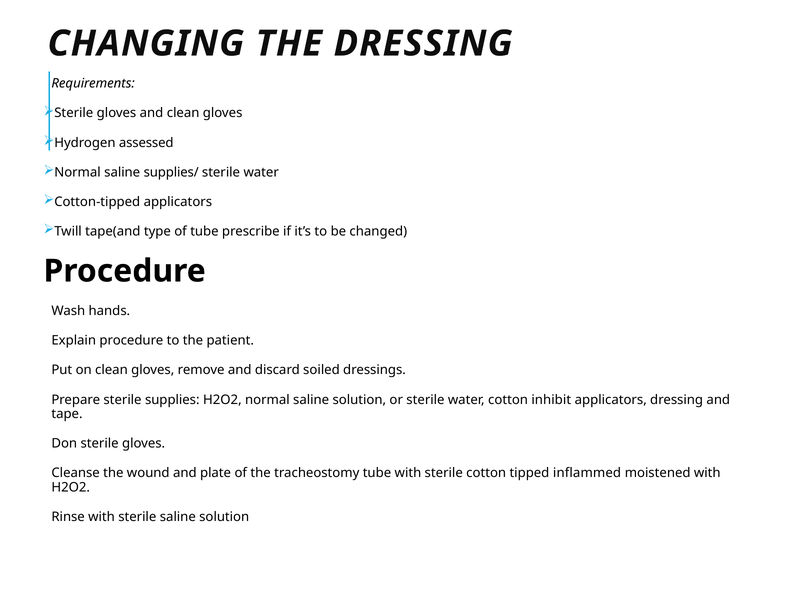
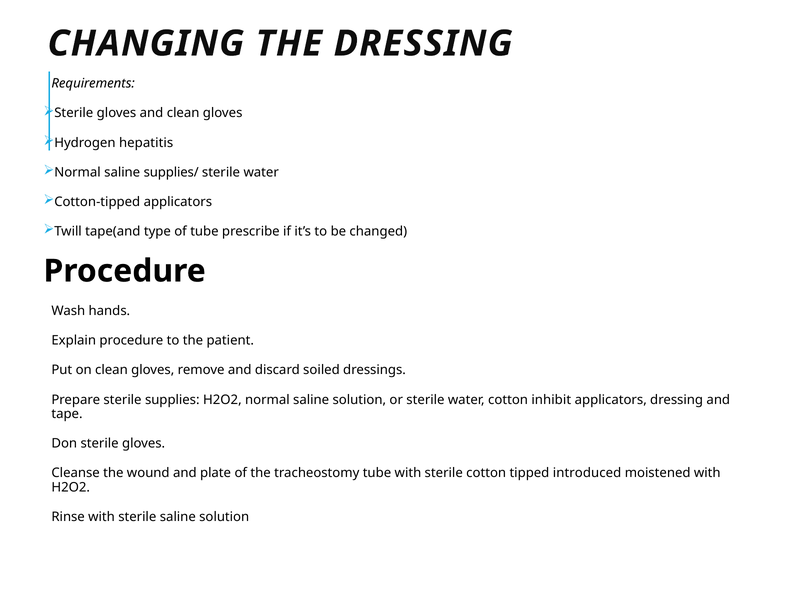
assessed: assessed -> hepatitis
inflammed: inflammed -> introduced
